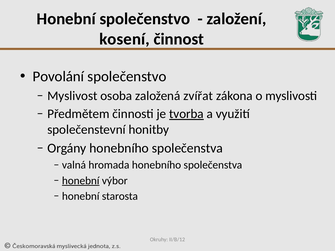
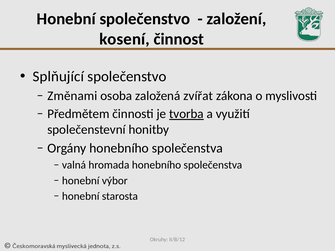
Povolání: Povolání -> Splňující
Myslivost: Myslivost -> Změnami
honební at (81, 181) underline: present -> none
